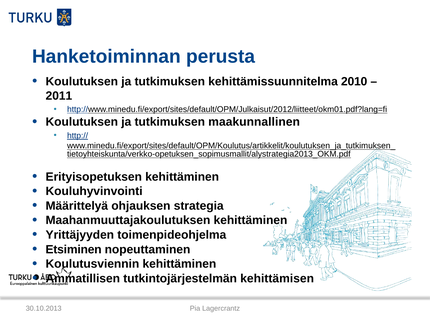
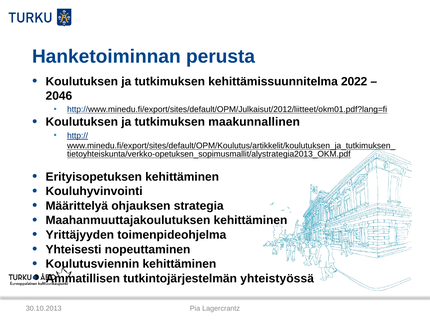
2010: 2010 -> 2022
2011: 2011 -> 2046
Etsiminen: Etsiminen -> Yhteisesti
kehittämisen: kehittämisen -> yhteistyössä
